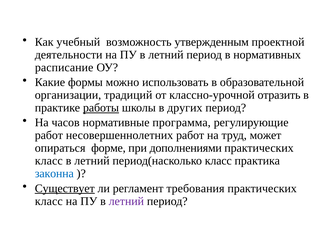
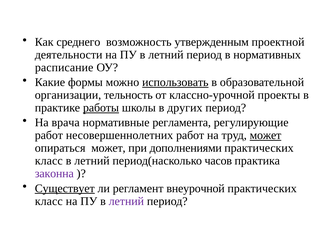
учебный: учебный -> среднего
использовать underline: none -> present
традиций: традиций -> тельность
отразить: отразить -> проекты
часов: часов -> врача
программа: программа -> регламента
может at (266, 135) underline: none -> present
опираться форме: форме -> может
период(насколько класс: класс -> часов
законна colour: blue -> purple
требования: требования -> внеурочной
